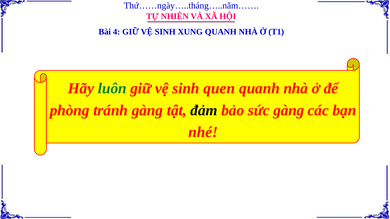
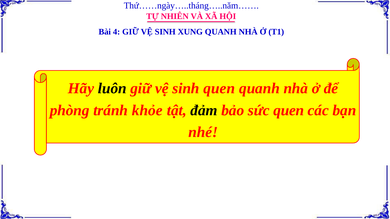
luôn colour: green -> black
tránh gàng: gàng -> khỏe
sức gàng: gàng -> quen
